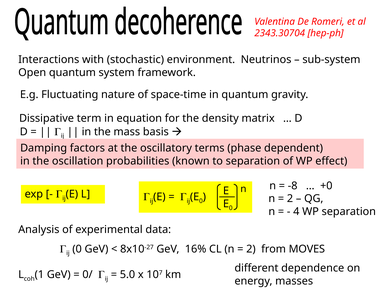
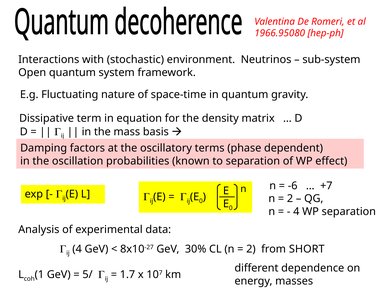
2343.30704: 2343.30704 -> 1966.95080
-8: -8 -> -6
+0: +0 -> +7
0 at (77, 249): 0 -> 4
16%: 16% -> 30%
MOVES: MOVES -> SHORT
0/: 0/ -> 5/
5.0: 5.0 -> 1.7
